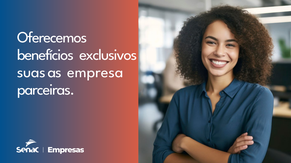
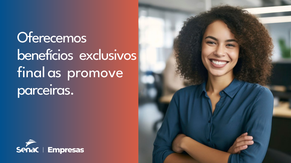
suas: suas -> final
empresa: empresa -> promove
